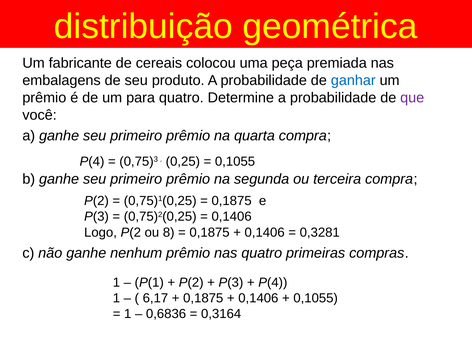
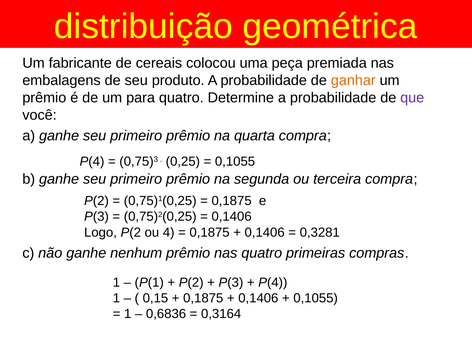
ganhar colour: blue -> orange
8: 8 -> 4
6,17: 6,17 -> 0,15
